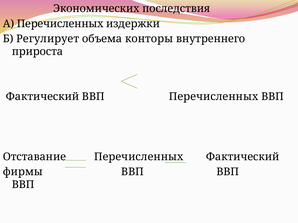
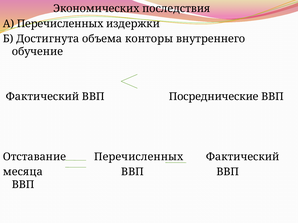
Регулирует: Регулирует -> Достигнута
прироста: прироста -> обучение
ВВП Перечисленных: Перечисленных -> Посреднические
фирмы: фирмы -> месяца
